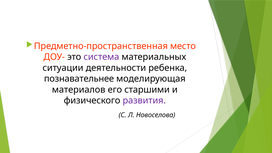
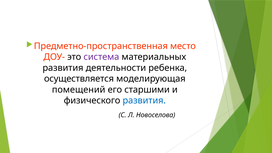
ситуации at (63, 68): ситуации -> развития
познавательнее: познавательнее -> осуществляется
материалов: материалов -> помещений
развития at (144, 100) colour: purple -> blue
